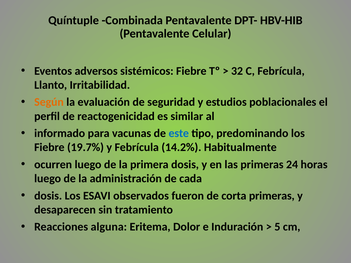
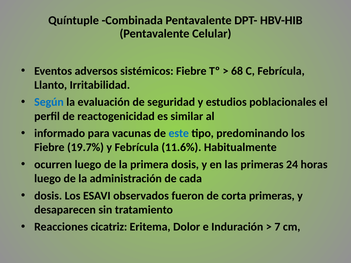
32: 32 -> 68
Según colour: orange -> blue
14.2%: 14.2% -> 11.6%
alguna: alguna -> cicatriz
5: 5 -> 7
